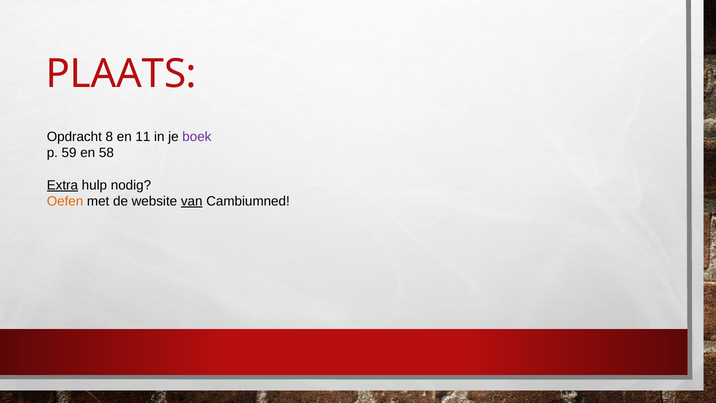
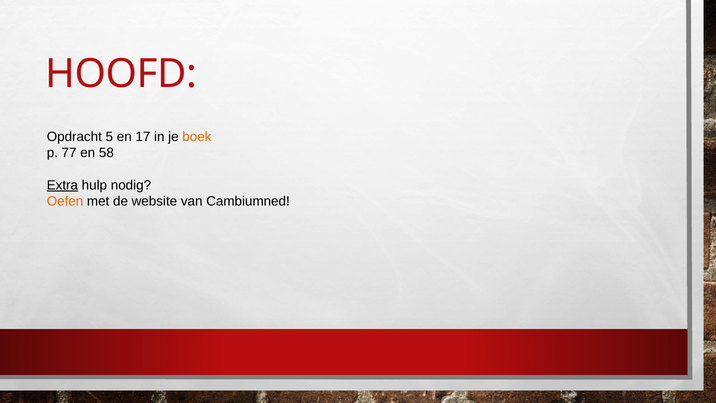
PLAATS: PLAATS -> HOOFD
8: 8 -> 5
11: 11 -> 17
boek colour: purple -> orange
59: 59 -> 77
van underline: present -> none
